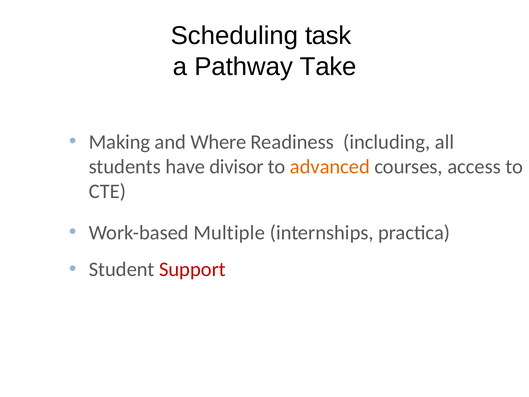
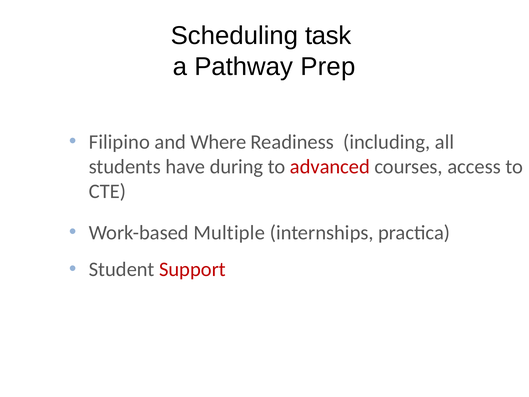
Take: Take -> Prep
Making: Making -> Filipino
divisor: divisor -> during
advanced colour: orange -> red
